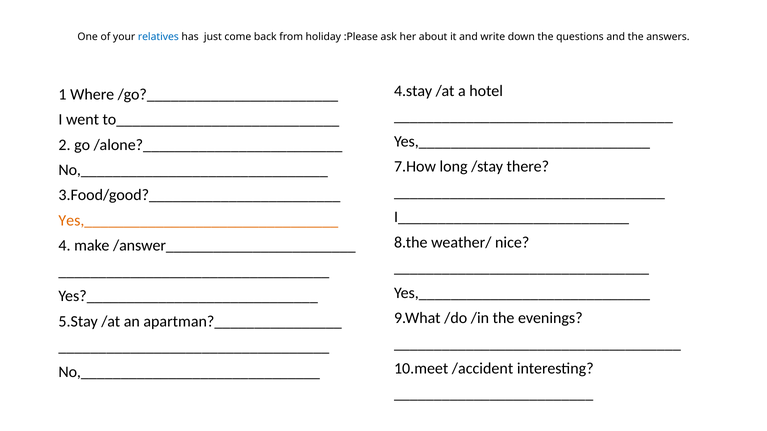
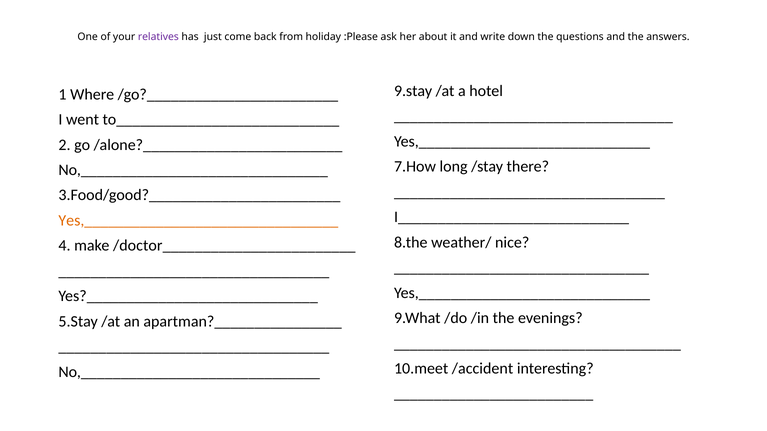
relatives colour: blue -> purple
4.stay: 4.stay -> 9.stay
/answer________________________: /answer________________________ -> /doctor________________________
